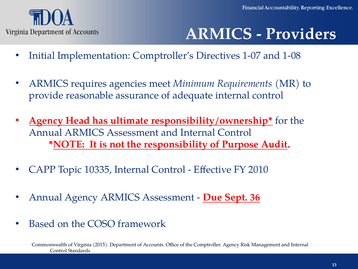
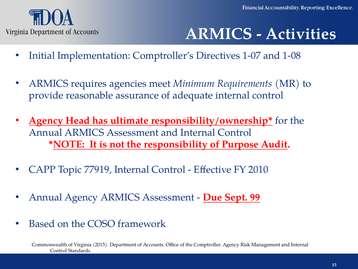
Providers: Providers -> Activities
10335: 10335 -> 77919
36: 36 -> 99
